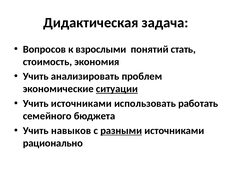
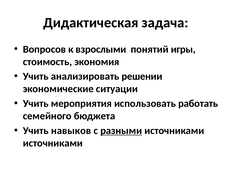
стать: стать -> игры
проблем: проблем -> решении
ситуации underline: present -> none
Учить источниками: источниками -> мероприятия
рационально at (53, 143): рационально -> источниками
